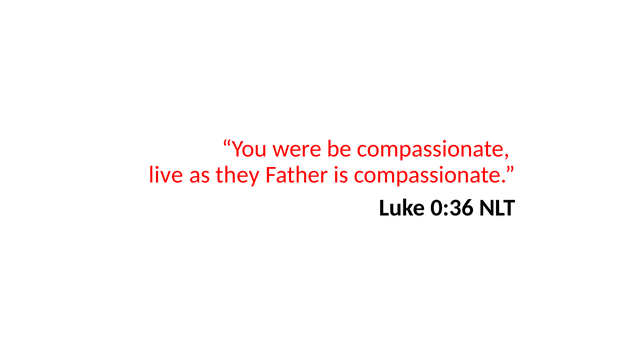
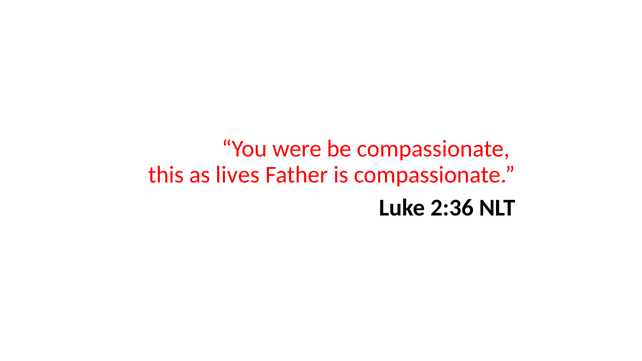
live: live -> this
they: they -> lives
0:36: 0:36 -> 2:36
